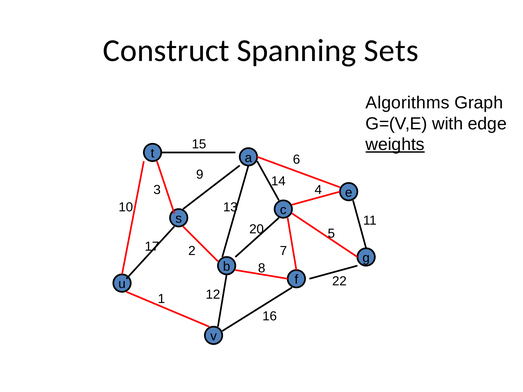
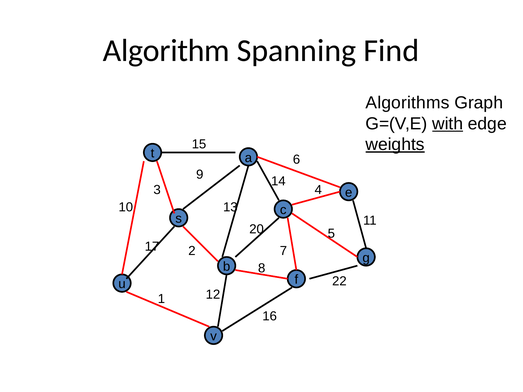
Construct: Construct -> Algorithm
Sets: Sets -> Find
with underline: none -> present
